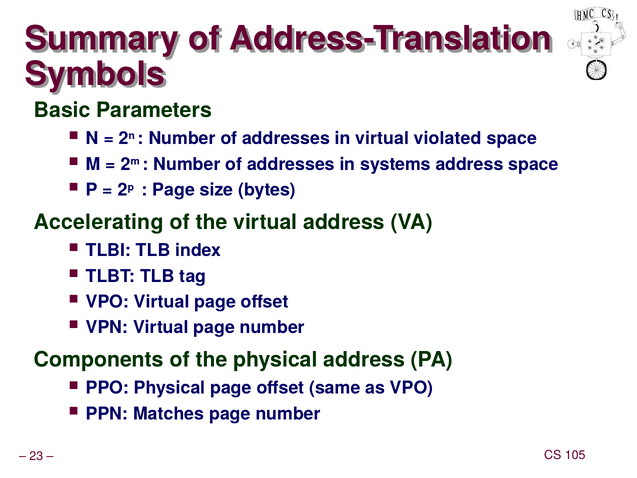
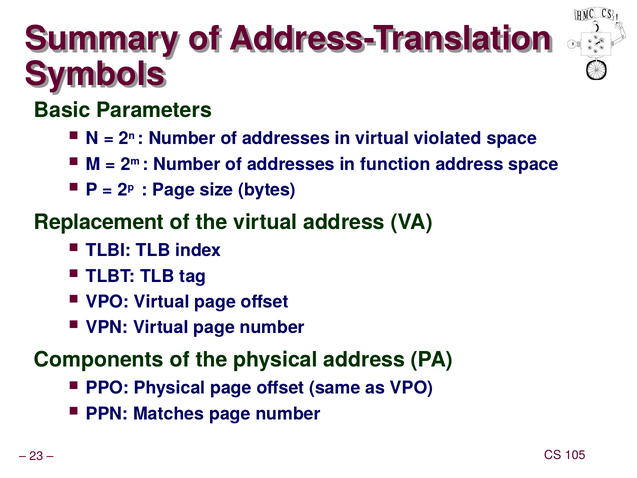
systems: systems -> function
Accelerating: Accelerating -> Replacement
